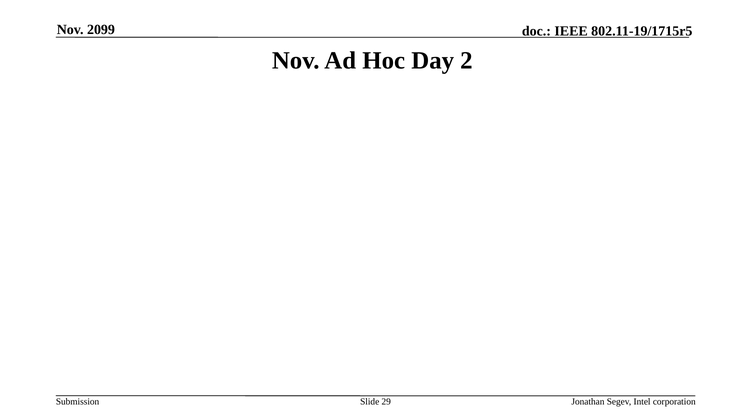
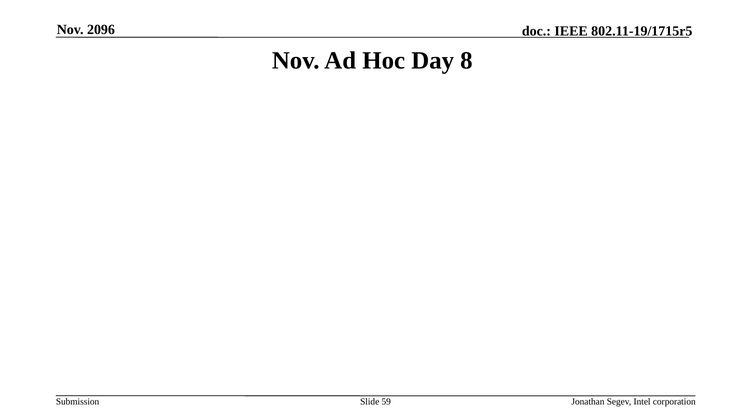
2099: 2099 -> 2096
2: 2 -> 8
29: 29 -> 59
